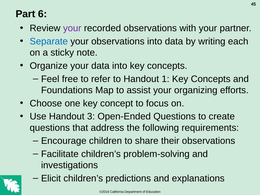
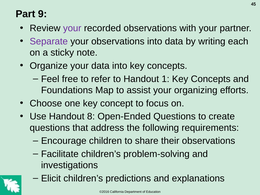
6: 6 -> 9
Separate colour: blue -> purple
3: 3 -> 8
